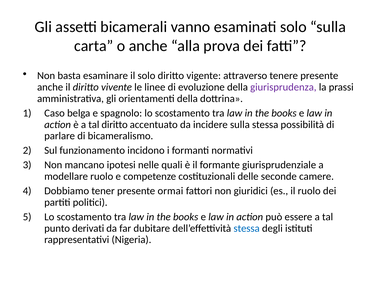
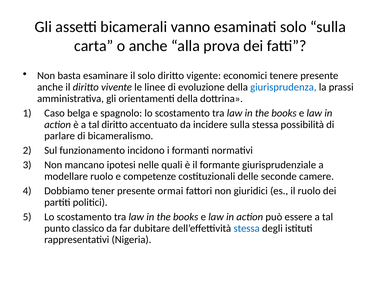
attraverso: attraverso -> economici
giurisprudenza colour: purple -> blue
derivati: derivati -> classico
